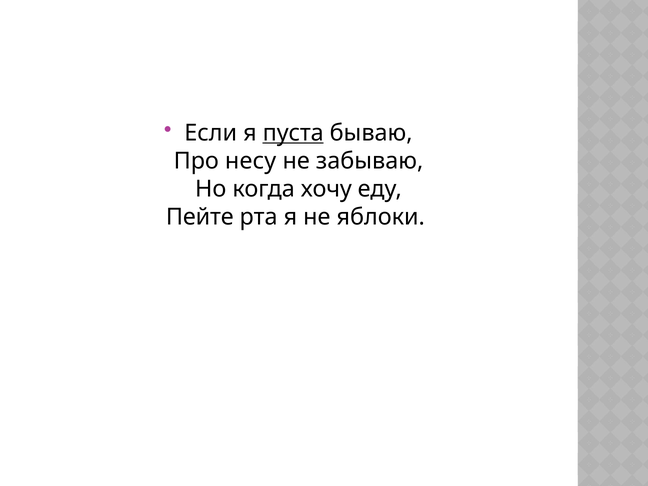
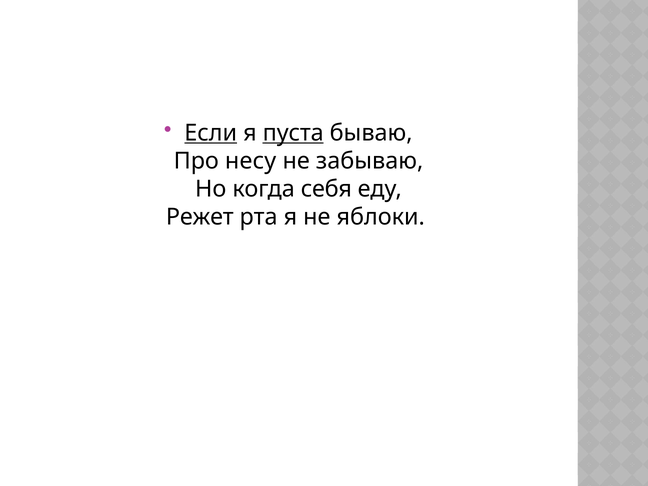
Если underline: none -> present
хочу: хочу -> себя
Пейте: Пейте -> Режет
